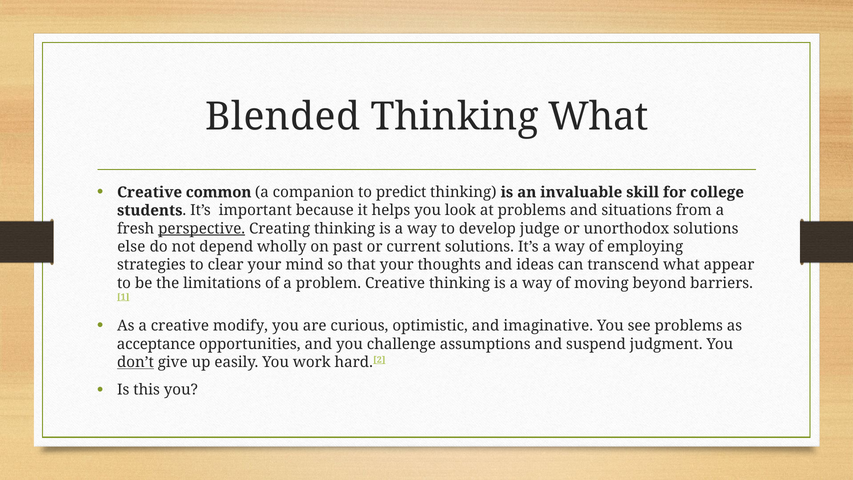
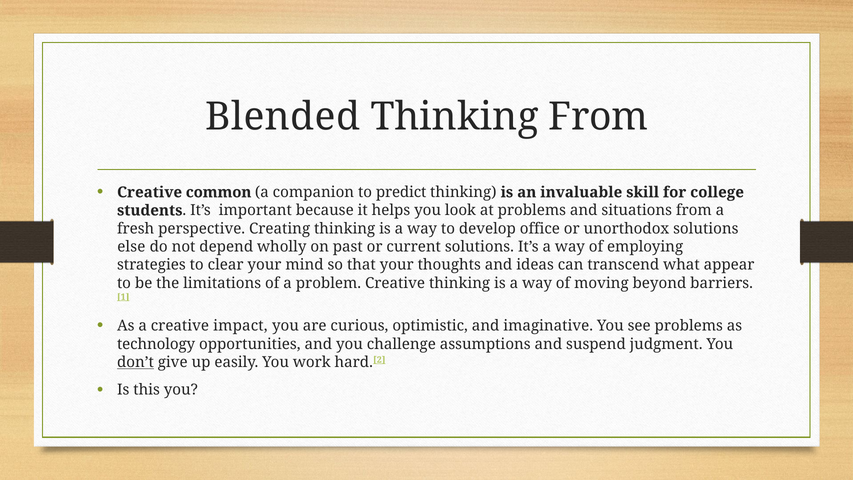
Thinking What: What -> From
perspective underline: present -> none
judge: judge -> office
modify: modify -> impact
acceptance: acceptance -> technology
